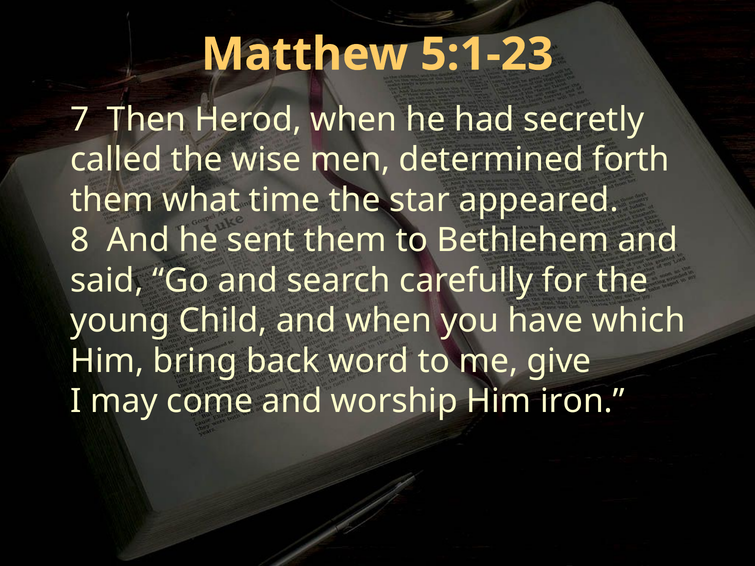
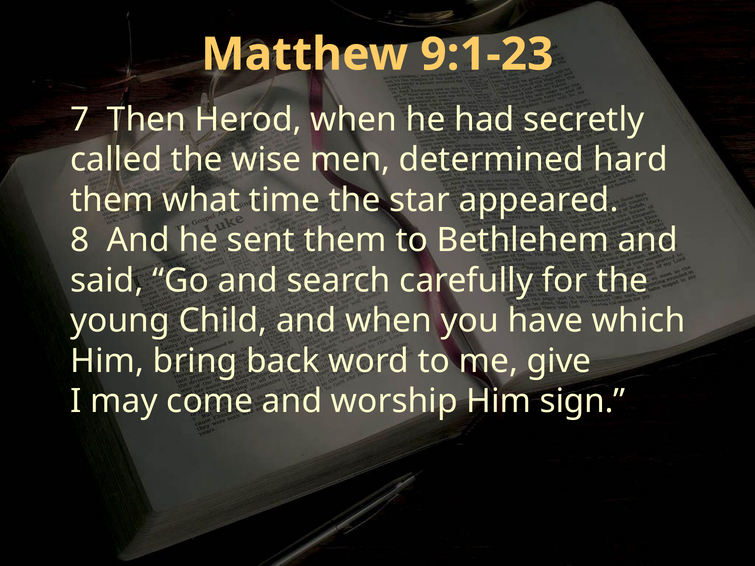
5:1-23: 5:1-23 -> 9:1-23
forth: forth -> hard
iron: iron -> sign
